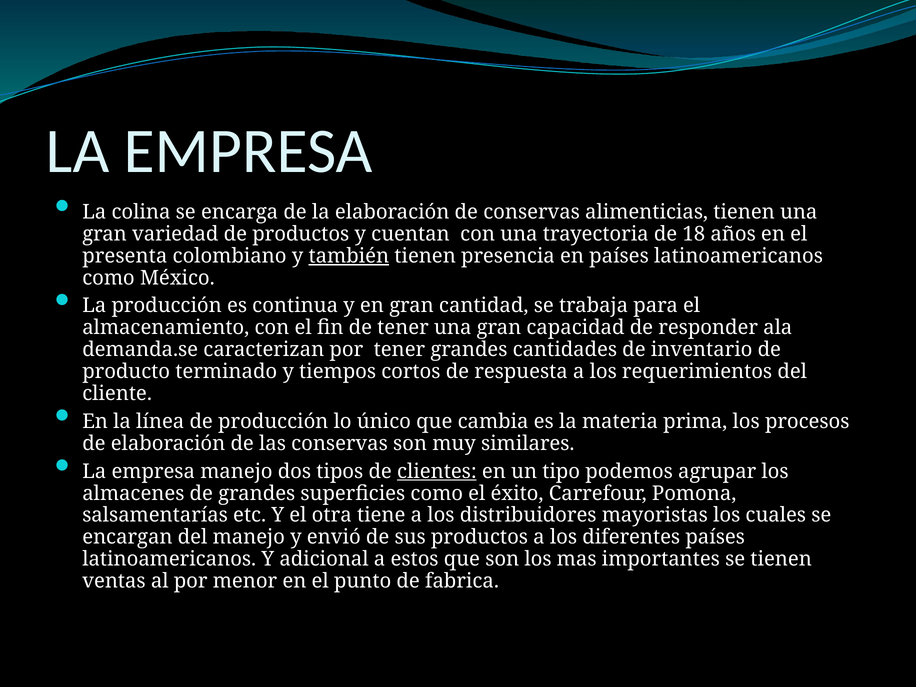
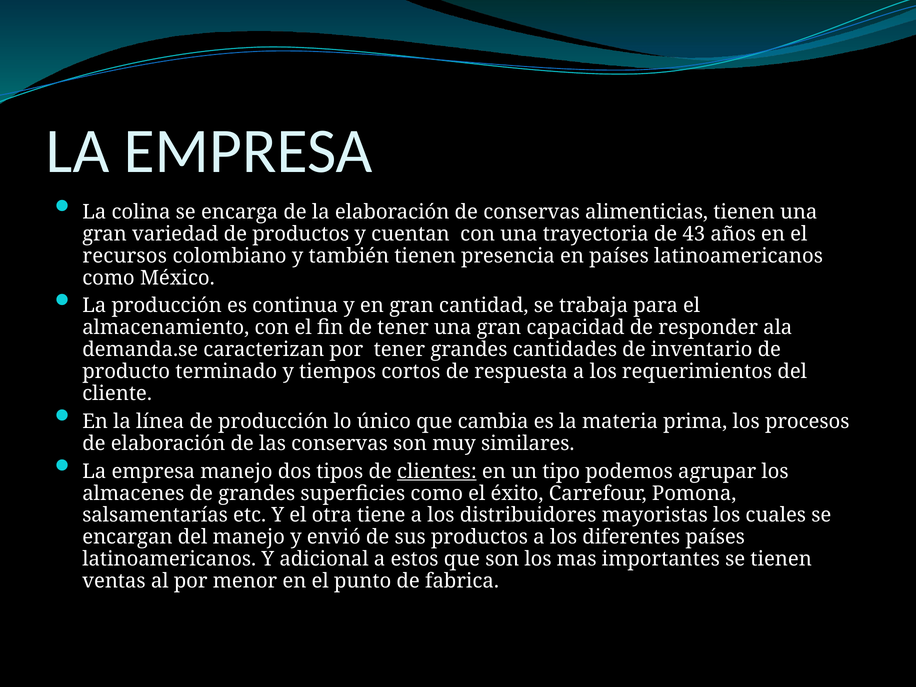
18: 18 -> 43
presenta: presenta -> recursos
también underline: present -> none
